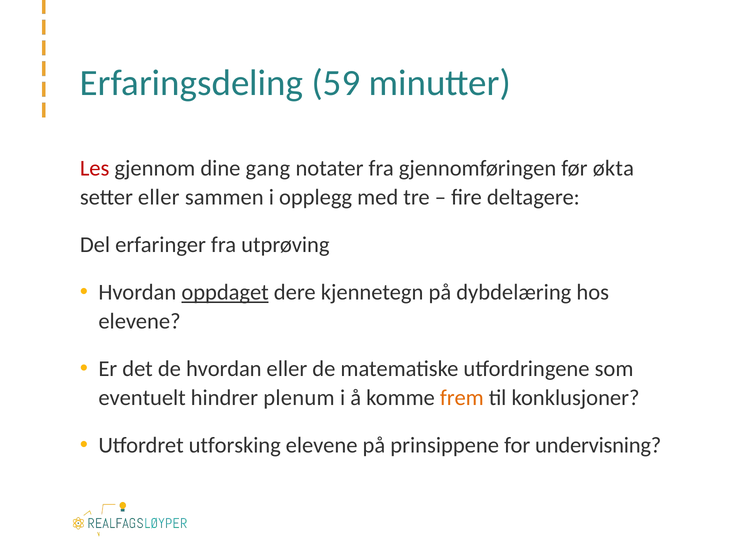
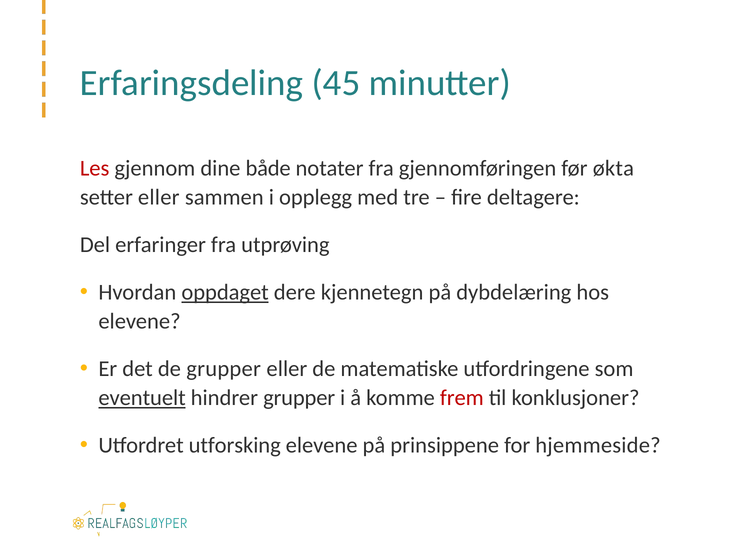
59: 59 -> 45
gang: gang -> både
de hvordan: hvordan -> grupper
eventuelt underline: none -> present
hindrer plenum: plenum -> grupper
frem colour: orange -> red
undervisning: undervisning -> hjemmeside
